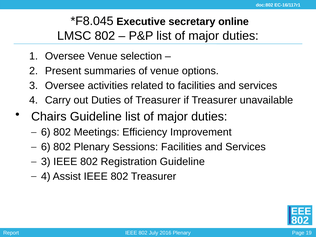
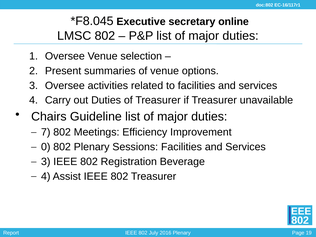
6 at (46, 132): 6 -> 7
6 at (46, 147): 6 -> 0
Registration Guideline: Guideline -> Beverage
